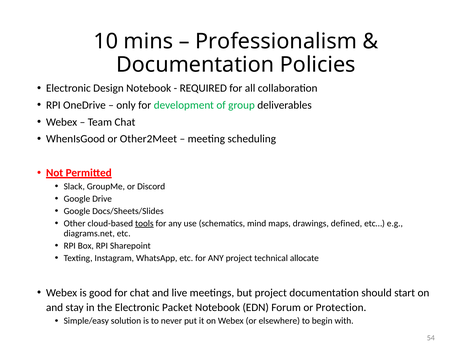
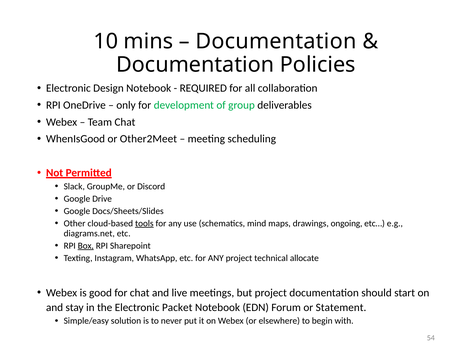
Professionalism at (276, 41): Professionalism -> Documentation
defined: defined -> ongoing
Box underline: none -> present
Protection: Protection -> Statement
